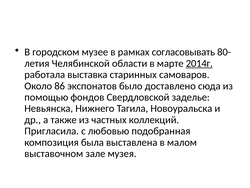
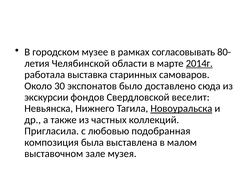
86: 86 -> 30
помощью: помощью -> экскурсии
заделье: заделье -> веселит
Новоуральска underline: none -> present
